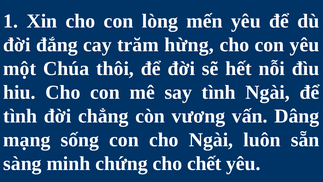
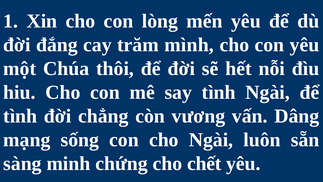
hừng: hừng -> mình
